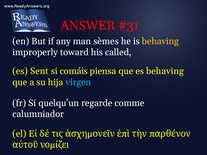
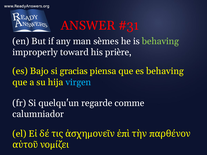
behaving at (160, 41) colour: yellow -> light green
called: called -> prière
Sent: Sent -> Bajo
comáis: comáis -> gracias
